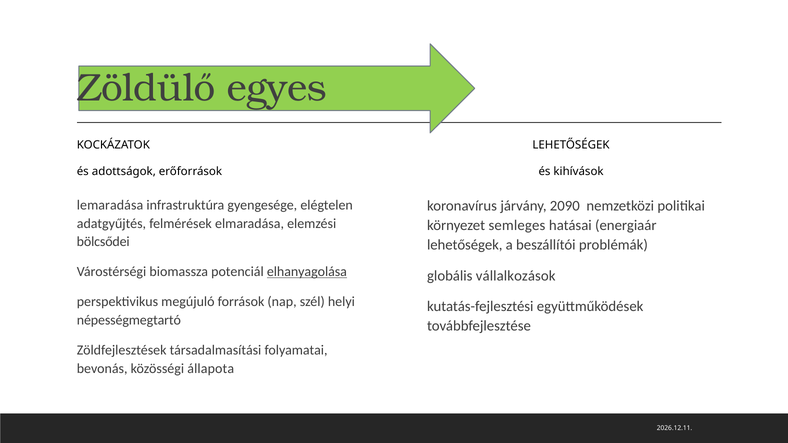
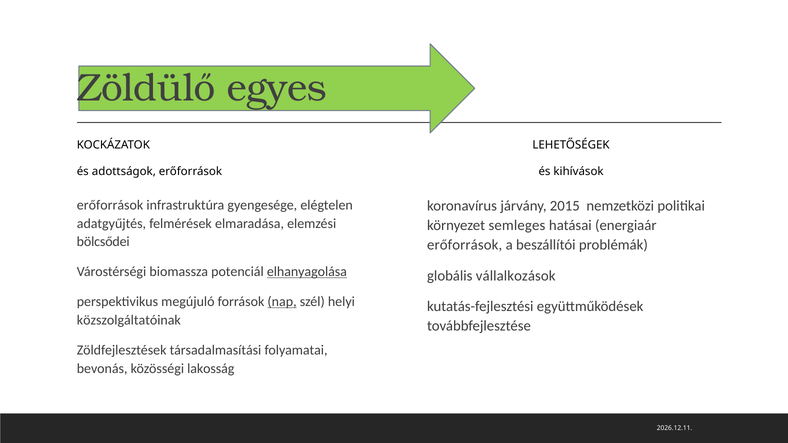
lemaradása at (110, 205): lemaradása -> erőforrások
2090: 2090 -> 2015
lehetőségek at (465, 245): lehetőségek -> erőforrások
nap underline: none -> present
népességmegtartó: népességmegtartó -> közszolgáltatóinak
állapota: állapota -> lakosság
